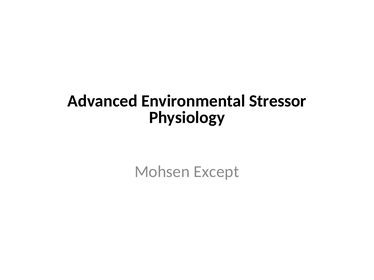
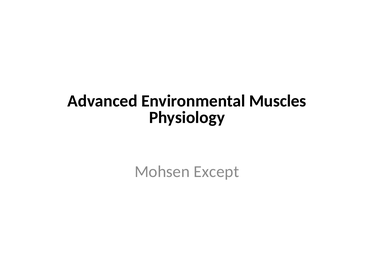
Stressor: Stressor -> Muscles
